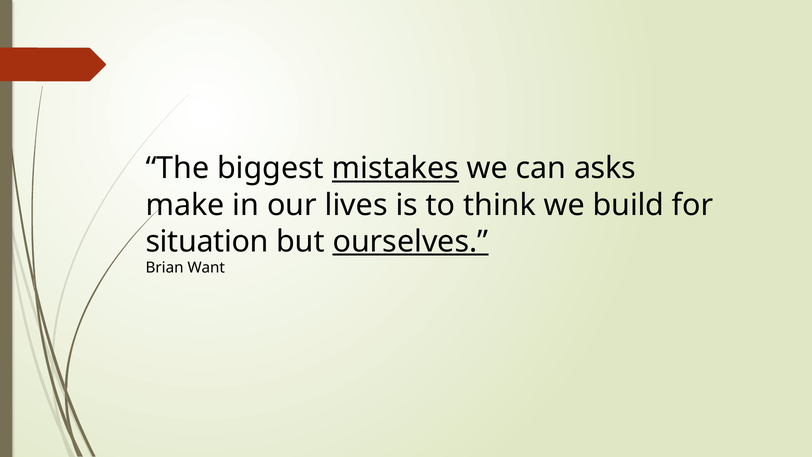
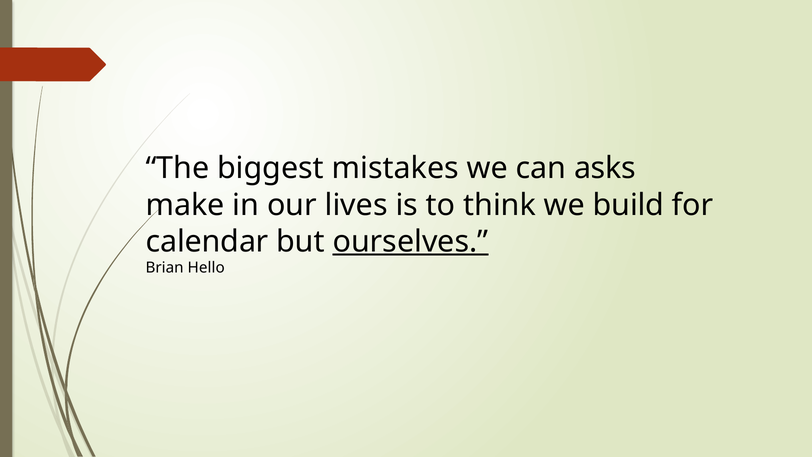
mistakes underline: present -> none
situation: situation -> calendar
Want: Want -> Hello
